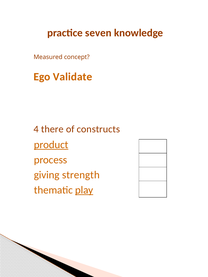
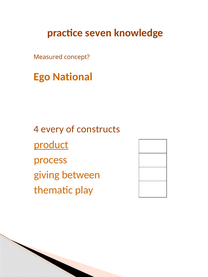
Validate: Validate -> National
there: there -> every
strength: strength -> between
play underline: present -> none
